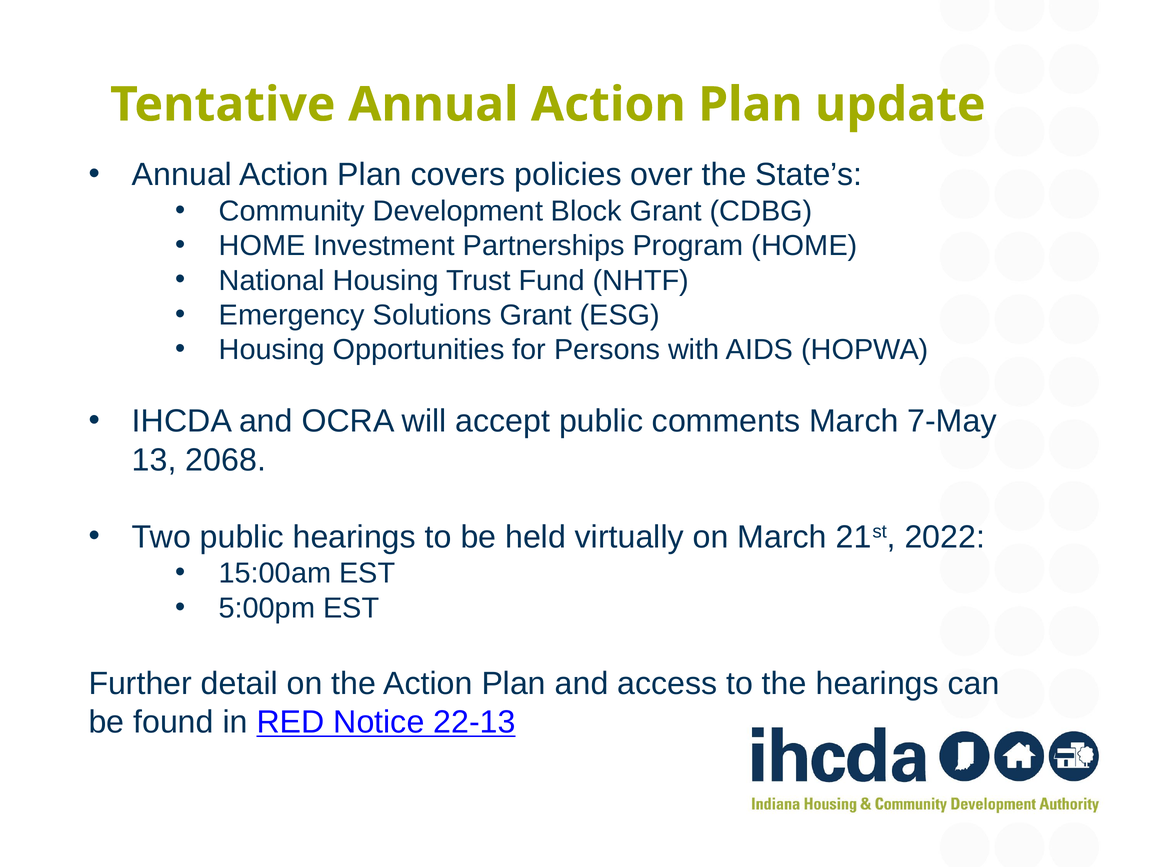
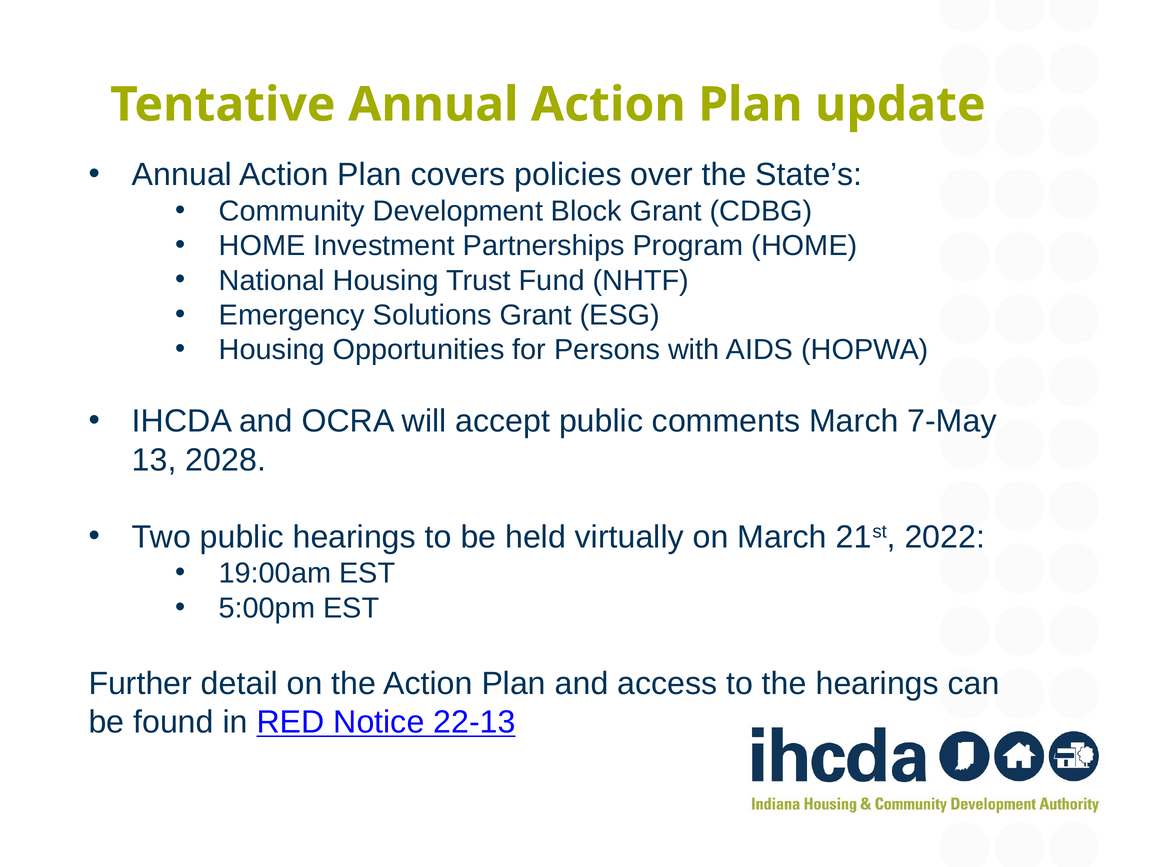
2068: 2068 -> 2028
15:00am: 15:00am -> 19:00am
